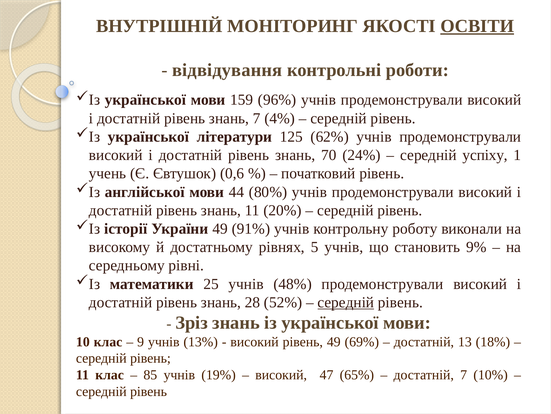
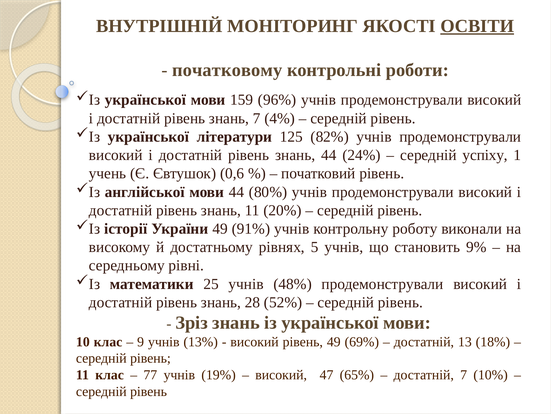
відвідування: відвідування -> початковому
62%: 62% -> 82%
знань 70: 70 -> 44
середній at (346, 302) underline: present -> none
85: 85 -> 77
